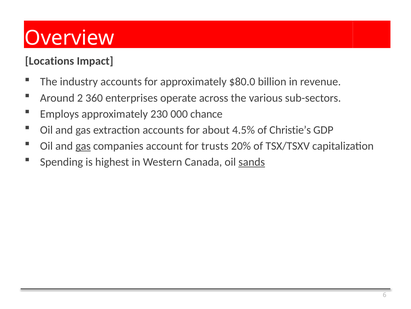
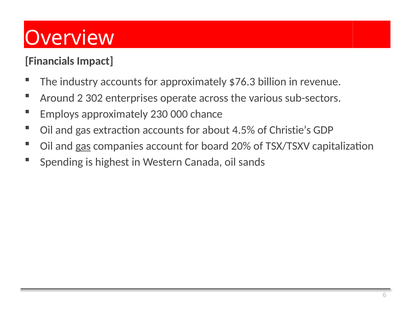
Locations: Locations -> Financials
$80.0: $80.0 -> $76.3
360: 360 -> 302
trusts: trusts -> board
sands underline: present -> none
